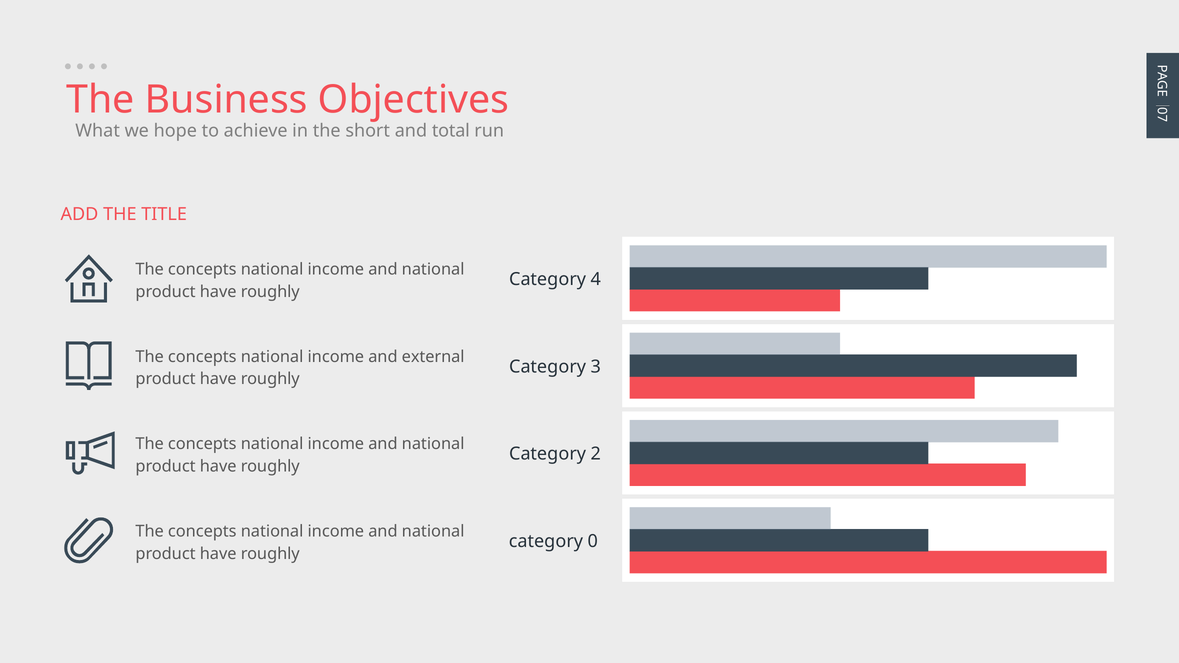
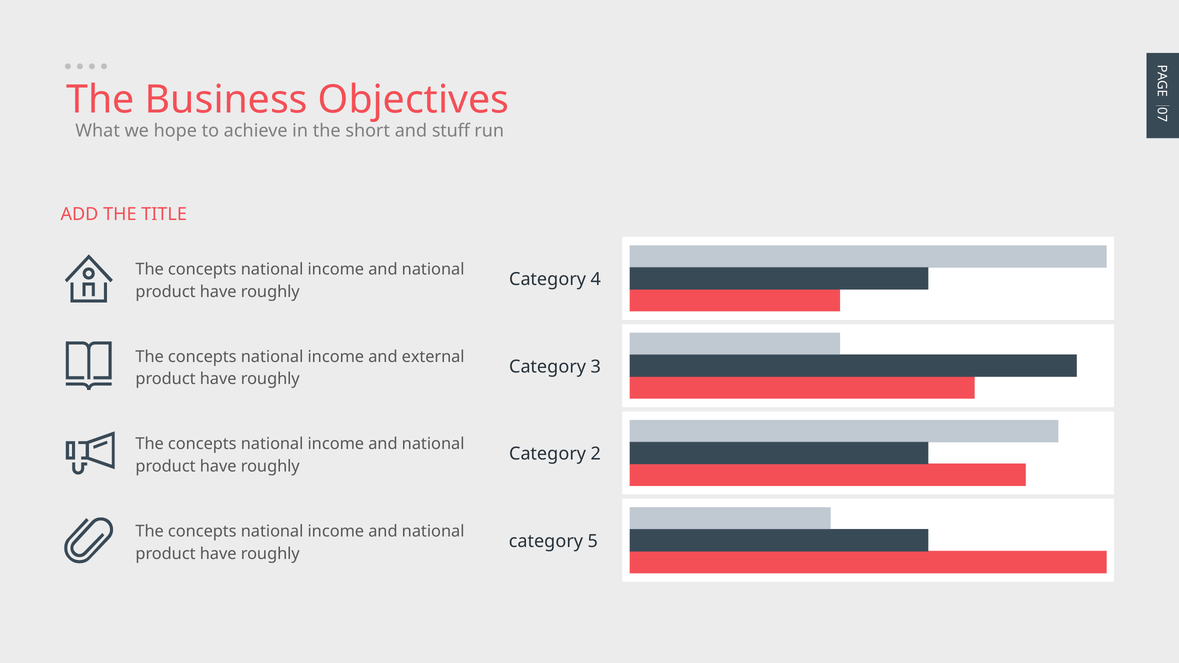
total: total -> stuff
category 0: 0 -> 5
